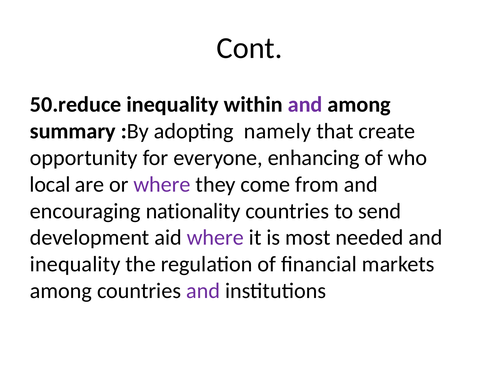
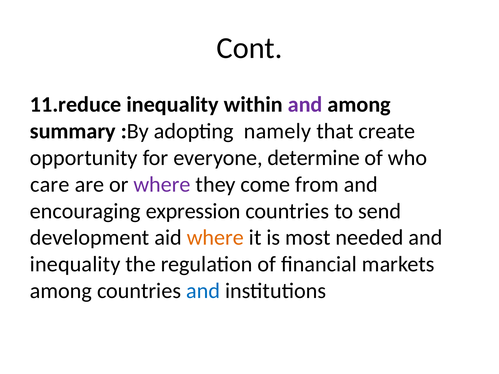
50.reduce: 50.reduce -> 11.reduce
enhancing: enhancing -> determine
local: local -> care
nationality: nationality -> expression
where at (215, 238) colour: purple -> orange
and at (203, 291) colour: purple -> blue
